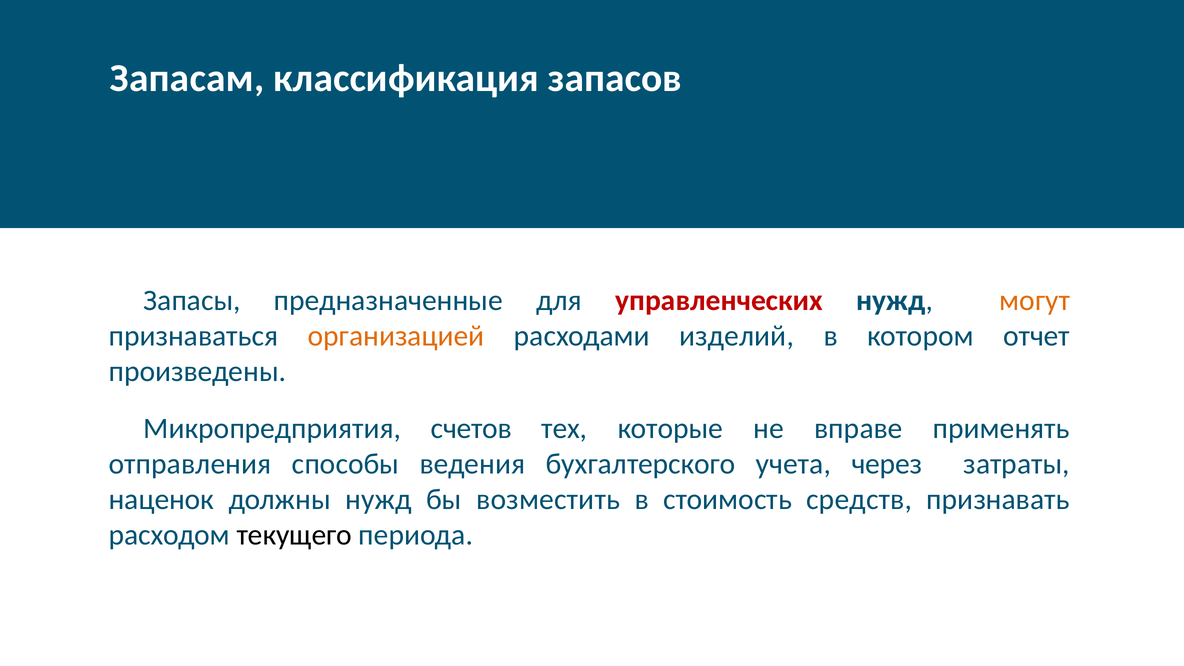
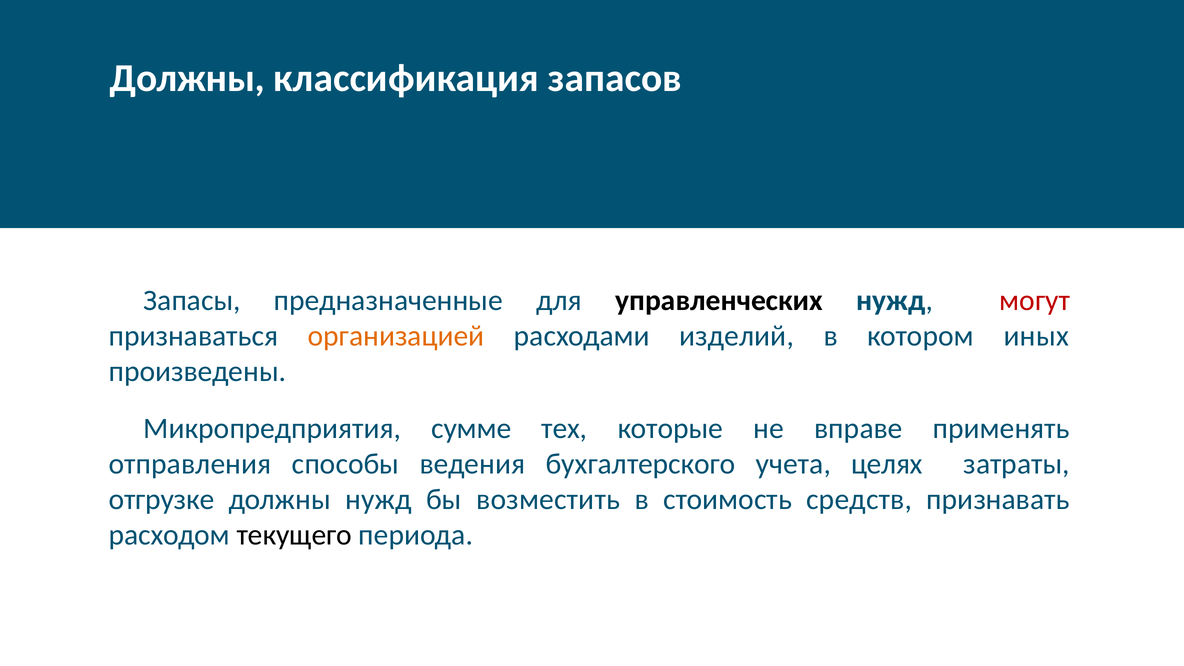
Запасам at (187, 78): Запасам -> Должны
управленческих colour: red -> black
могут colour: orange -> red
отчет: отчет -> иных
счетов: счетов -> сумме
через: через -> целях
наценок: наценок -> отгрузке
